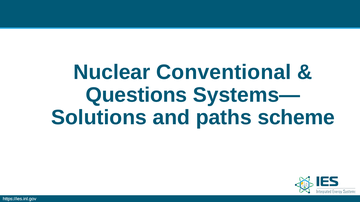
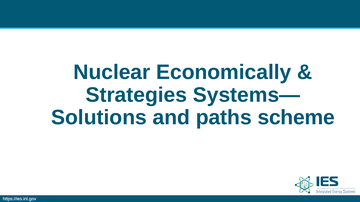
Conventional: Conventional -> Economically
Questions: Questions -> Strategies
